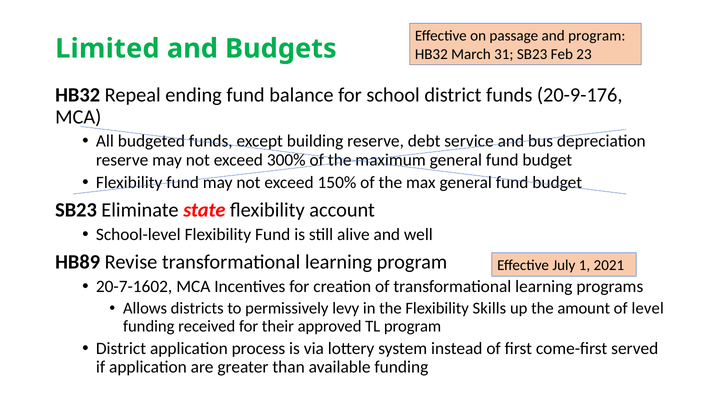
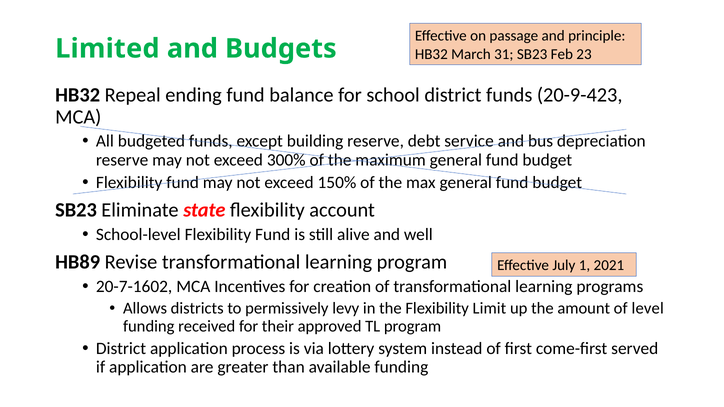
and program: program -> principle
20-9-176: 20-9-176 -> 20-9-423
Skills: Skills -> Limit
